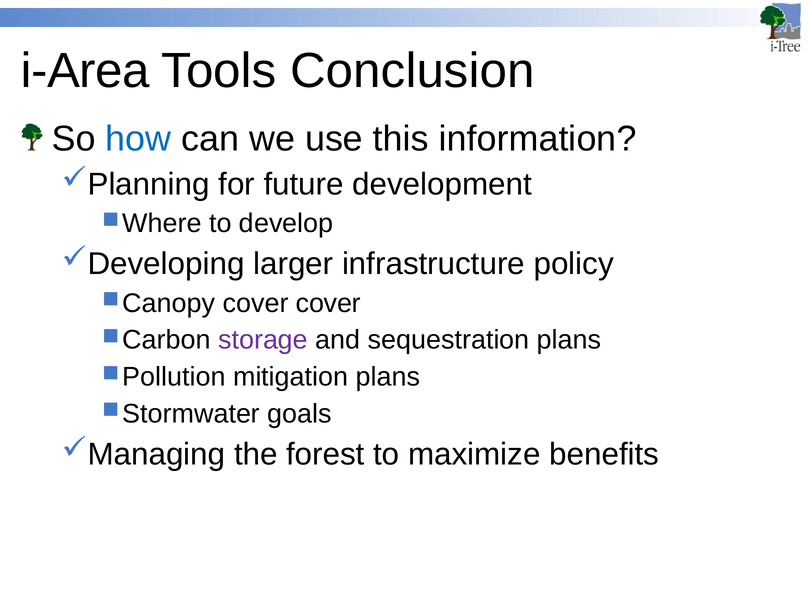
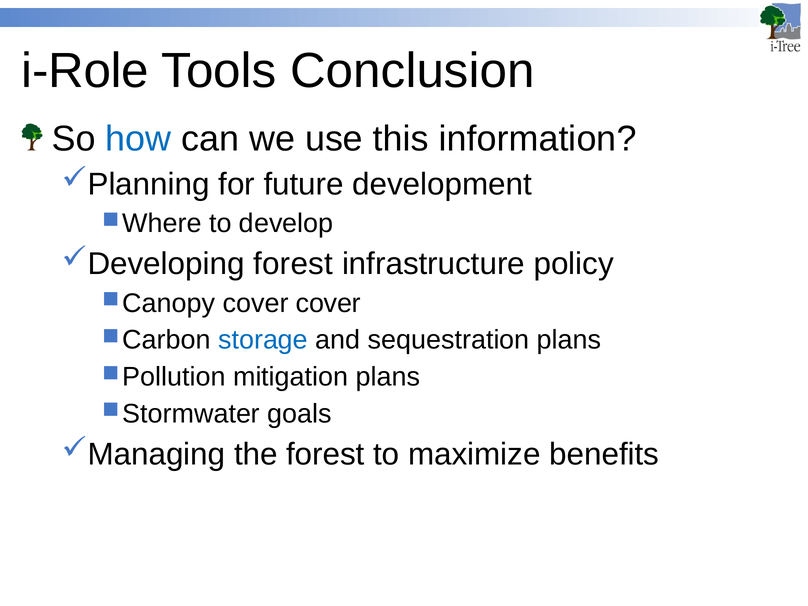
i-Area: i-Area -> i-Role
larger at (293, 264): larger -> forest
storage colour: purple -> blue
